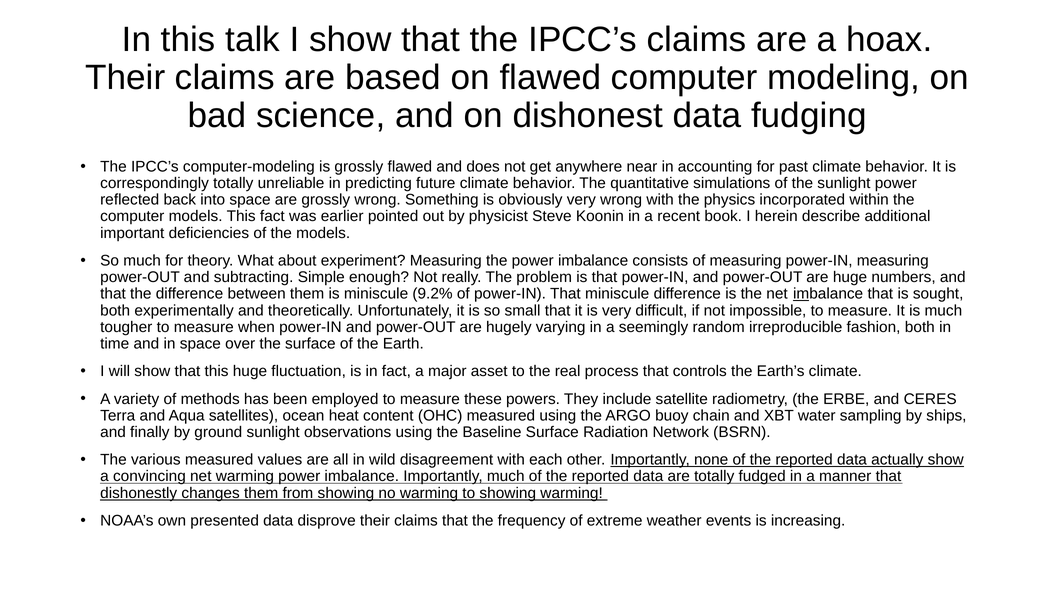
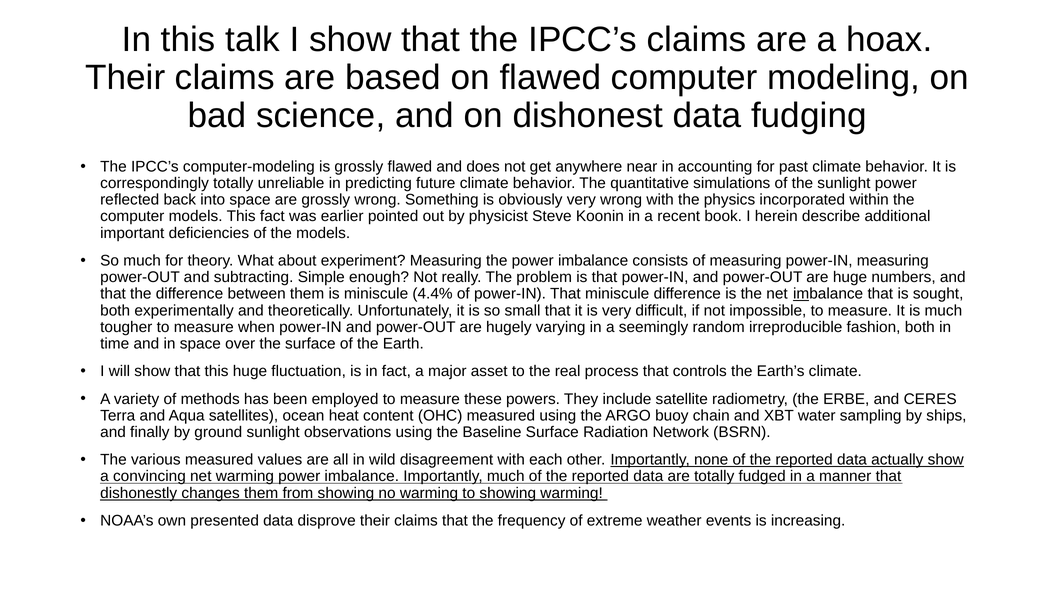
9.2%: 9.2% -> 4.4%
